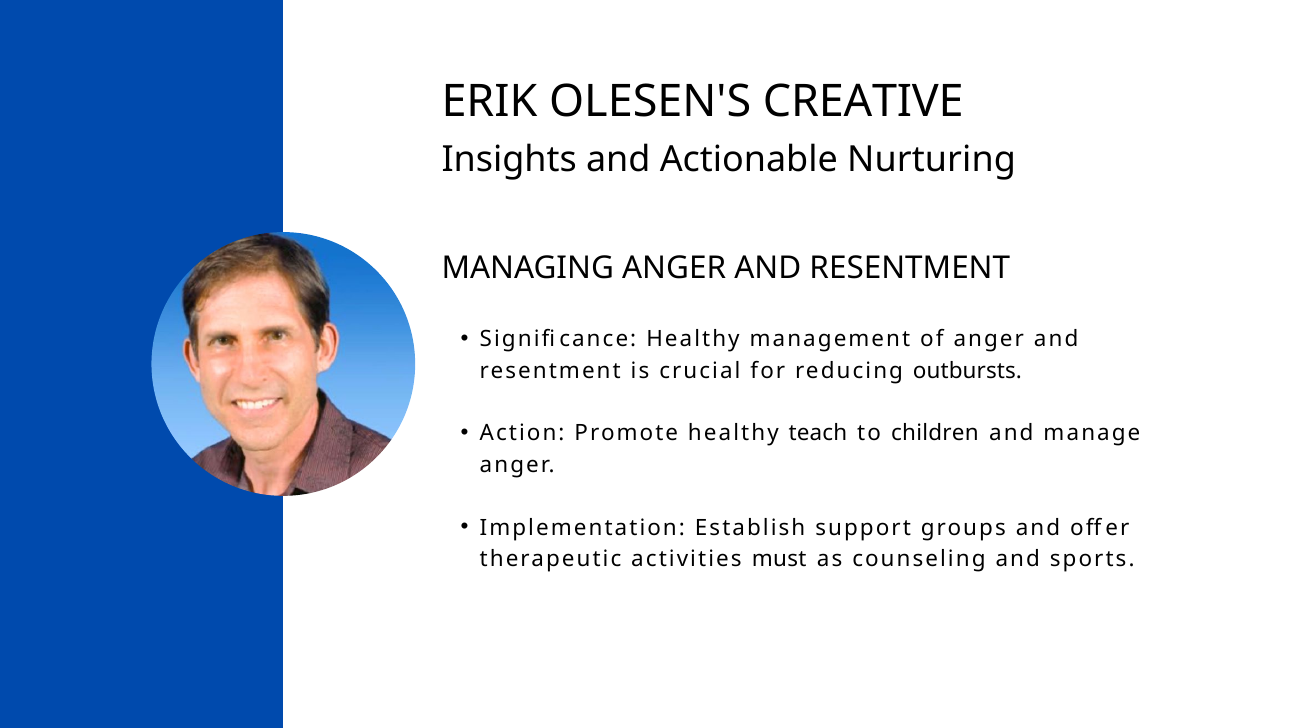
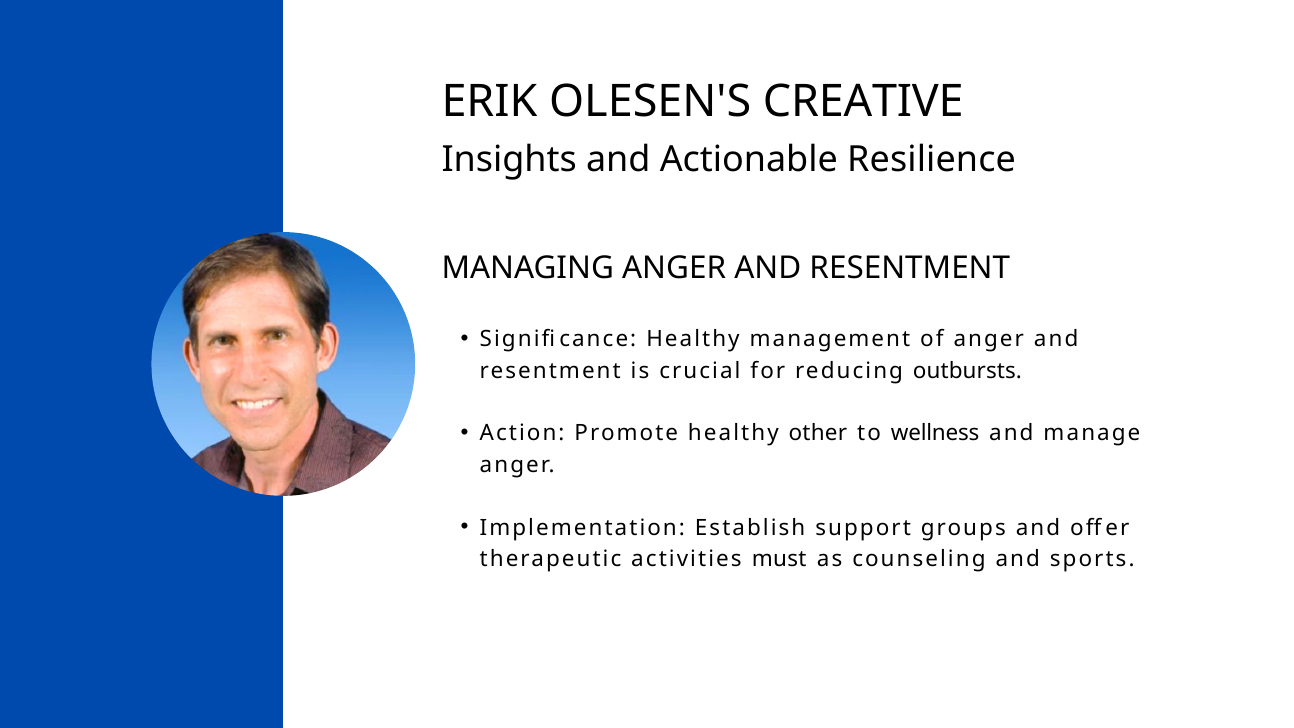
Nurturing: Nurturing -> Resilience
teach: teach -> other
children: children -> wellness
